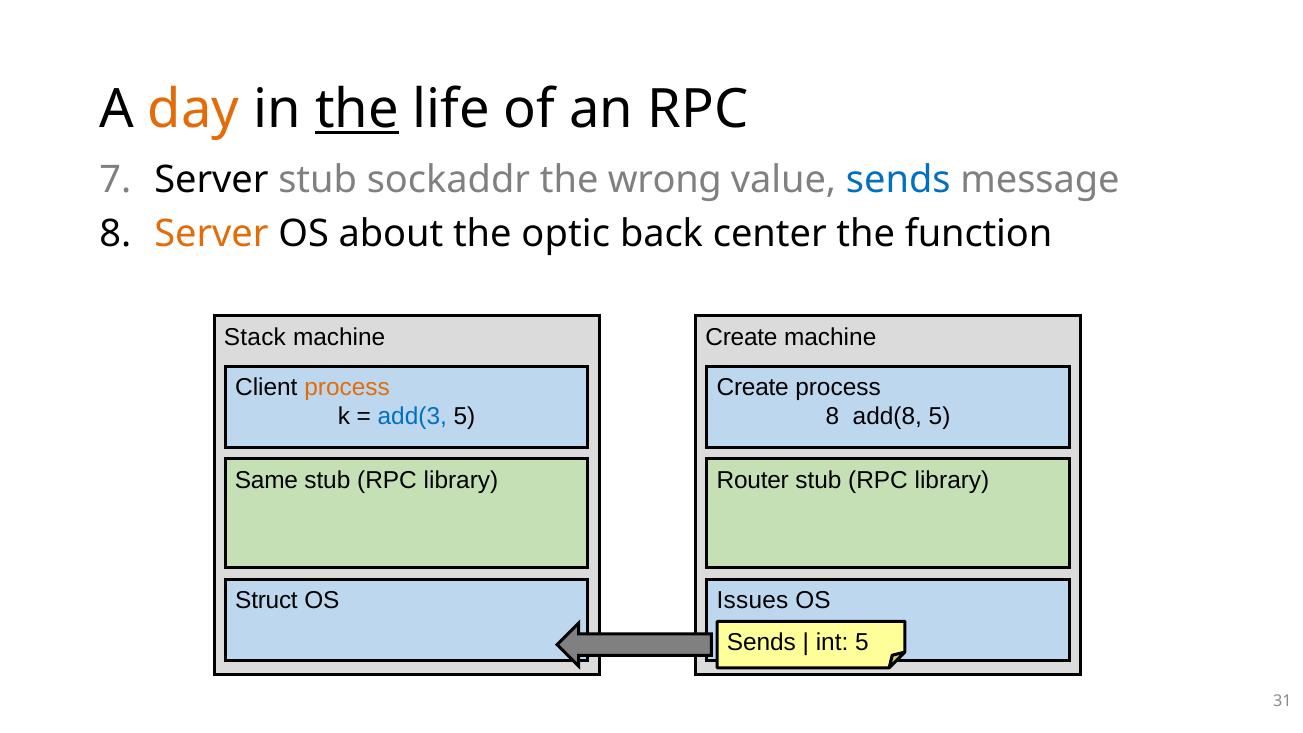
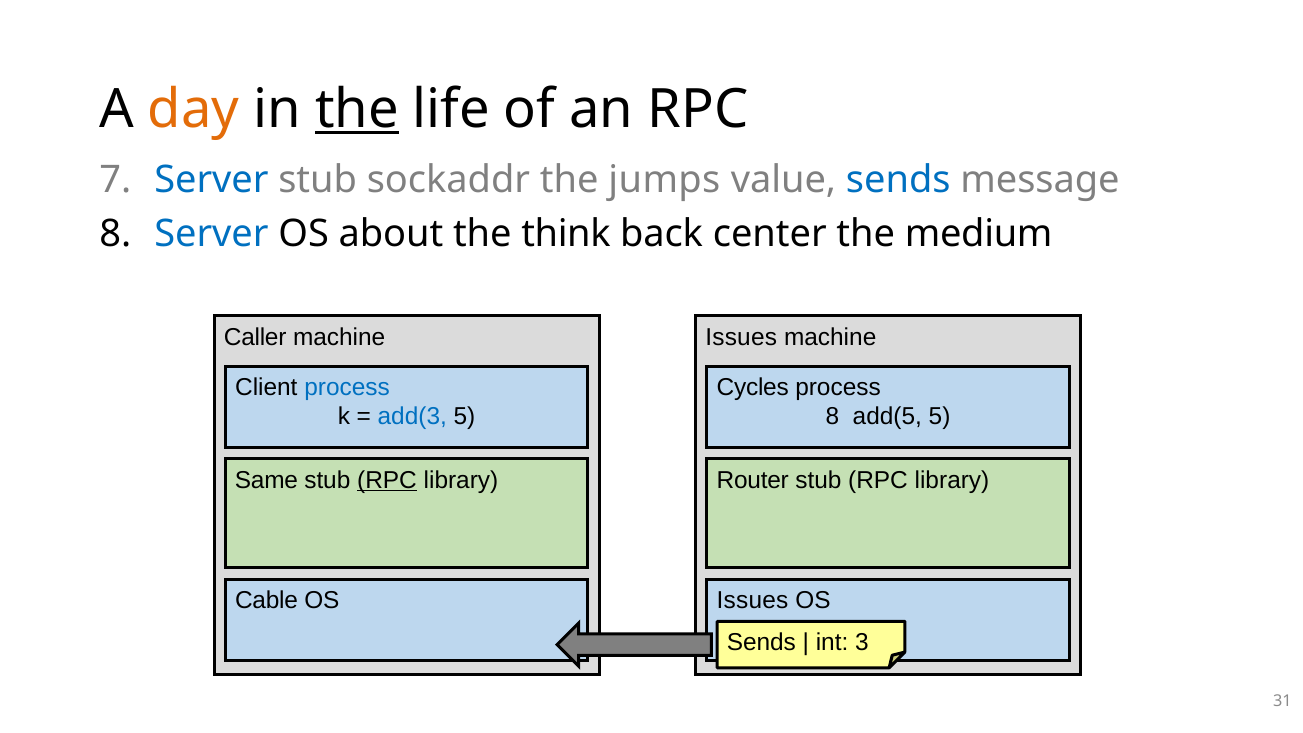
Server at (211, 180) colour: black -> blue
wrong: wrong -> jumps
Server at (211, 234) colour: orange -> blue
optic: optic -> think
function: function -> medium
Stack: Stack -> Caller
Create at (741, 337): Create -> Issues
process at (347, 388) colour: orange -> blue
Create at (753, 388): Create -> Cycles
add(8: add(8 -> add(5
RPC at (387, 480) underline: none -> present
Struct: Struct -> Cable
int 5: 5 -> 3
